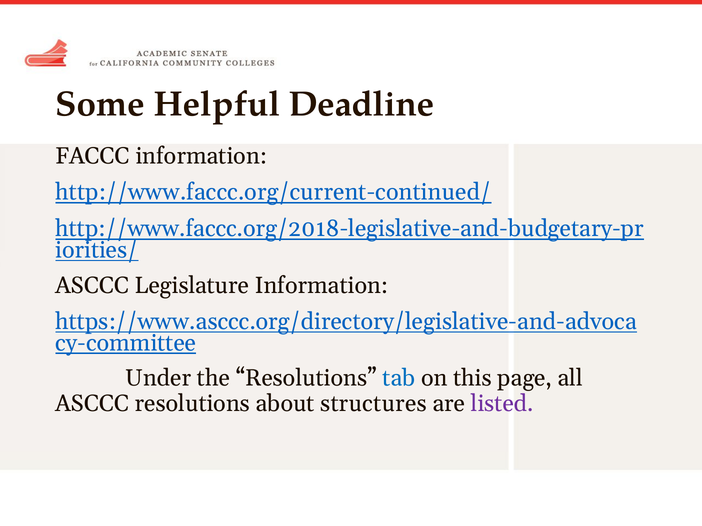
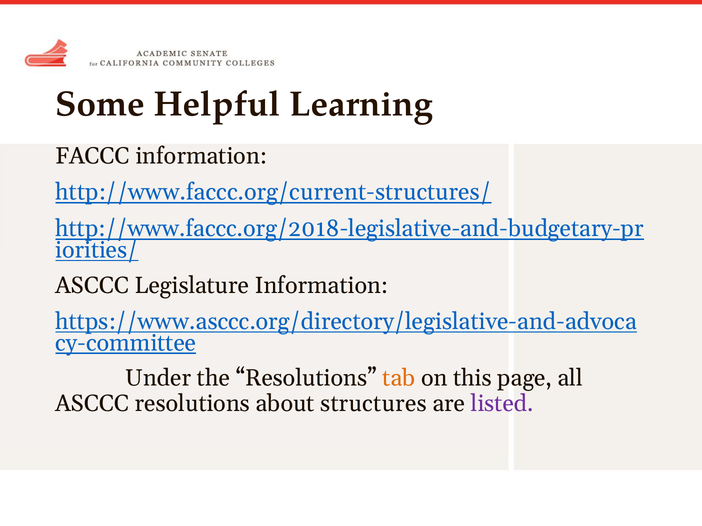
Deadline: Deadline -> Learning
http://www.faccc.org/current-continued/: http://www.faccc.org/current-continued/ -> http://www.faccc.org/current-structures/
tab colour: blue -> orange
